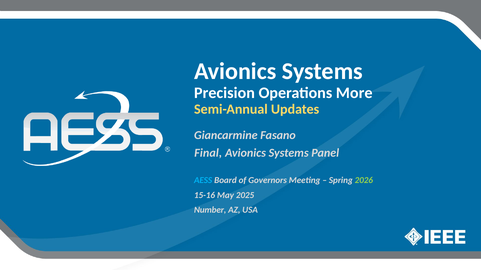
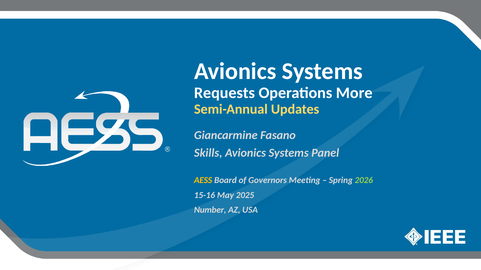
Precision: Precision -> Requests
Final: Final -> Skills
AESS colour: light blue -> yellow
